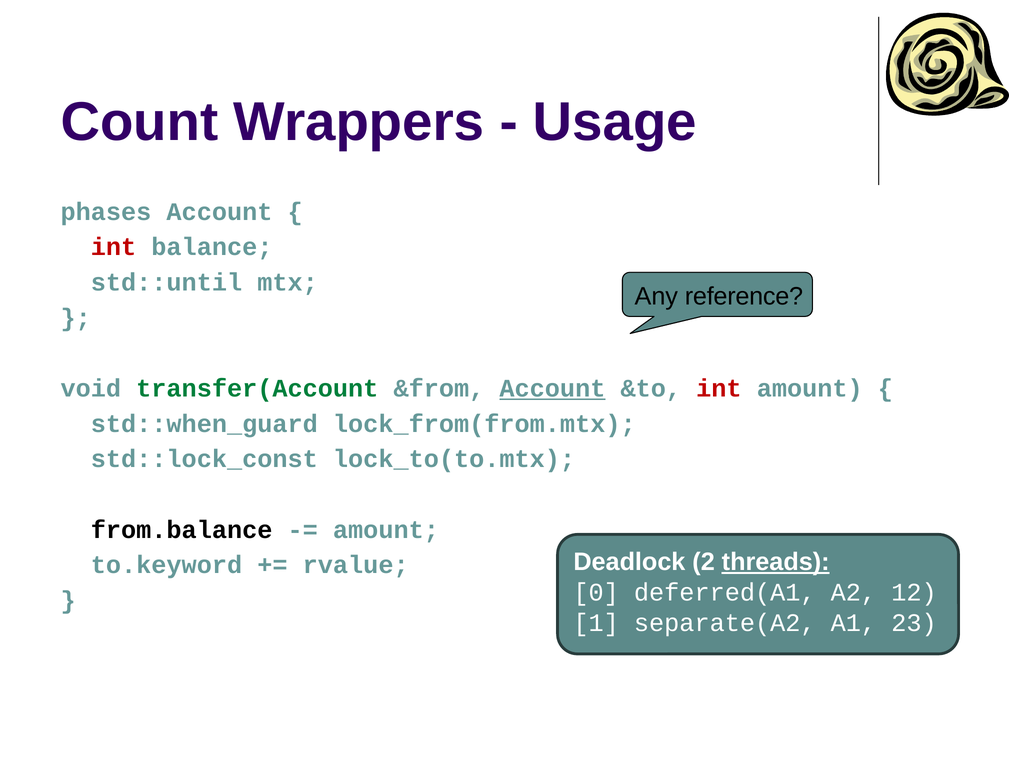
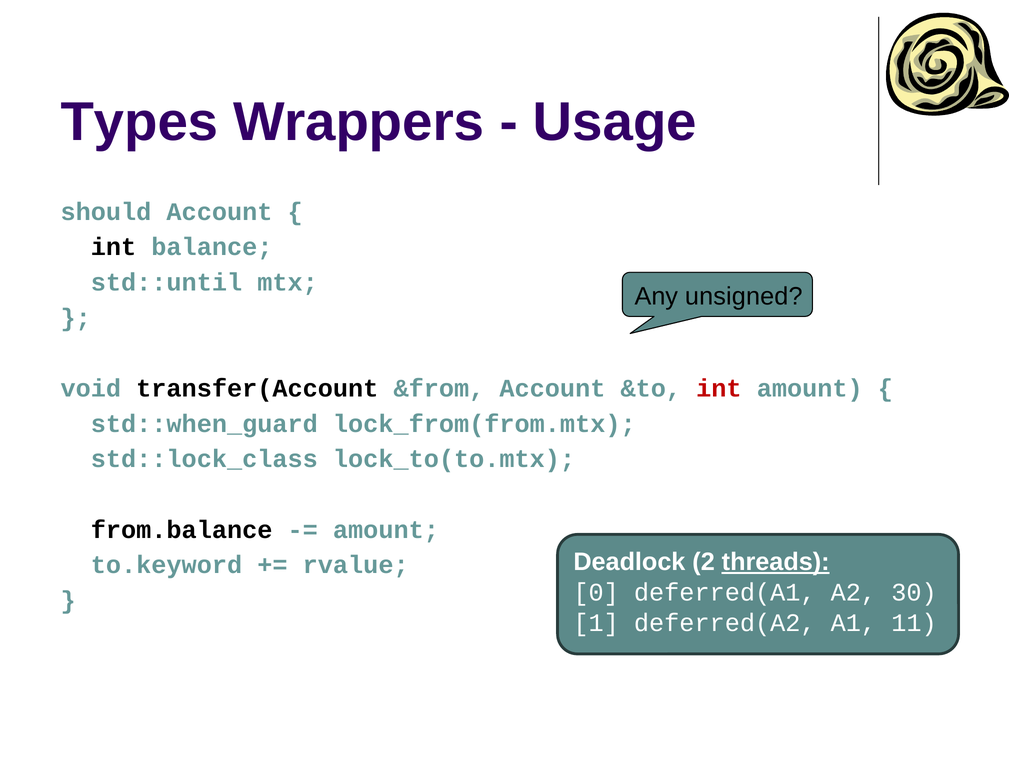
Count: Count -> Types
phases: phases -> should
int at (114, 247) colour: red -> black
reference: reference -> unsigned
transfer(Account colour: green -> black
Account at (552, 388) underline: present -> none
std::lock_const: std::lock_const -> std::lock_class
12: 12 -> 30
separate(A2: separate(A2 -> deferred(A2
23: 23 -> 11
